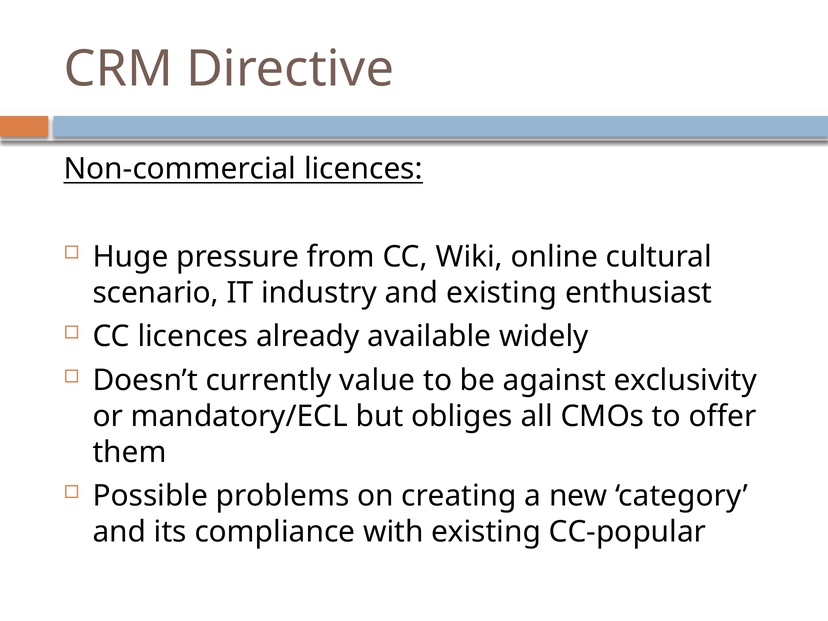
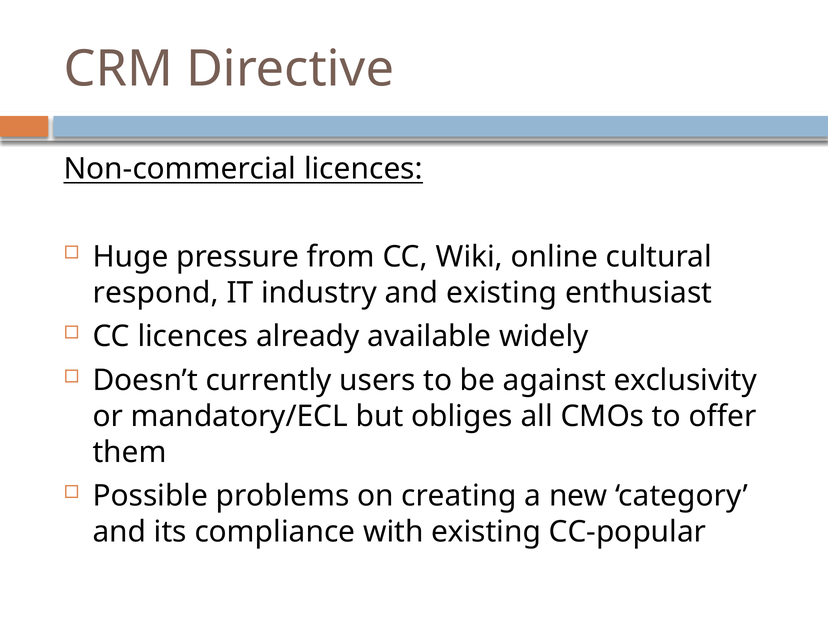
scenario: scenario -> respond
value: value -> users
